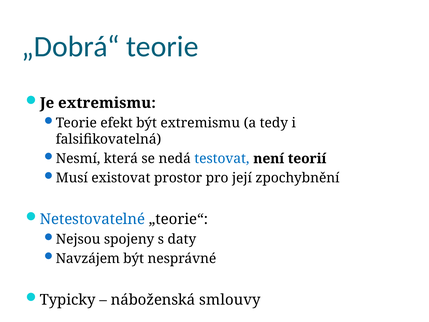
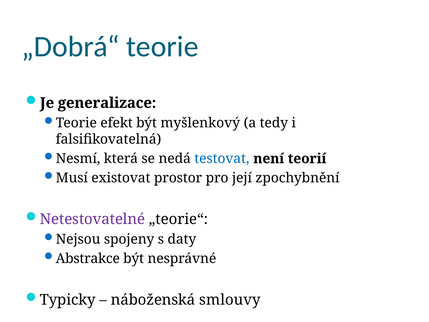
Je extremismu: extremismu -> generalizace
být extremismu: extremismu -> myšlenkový
Netestovatelné colour: blue -> purple
Navzájem: Navzájem -> Abstrakce
